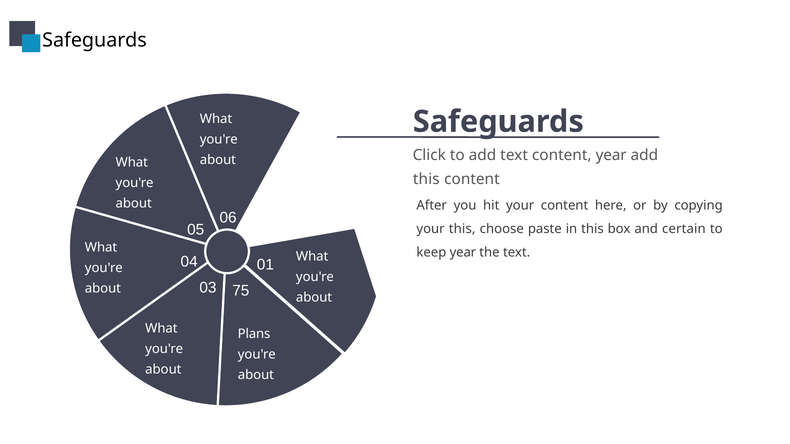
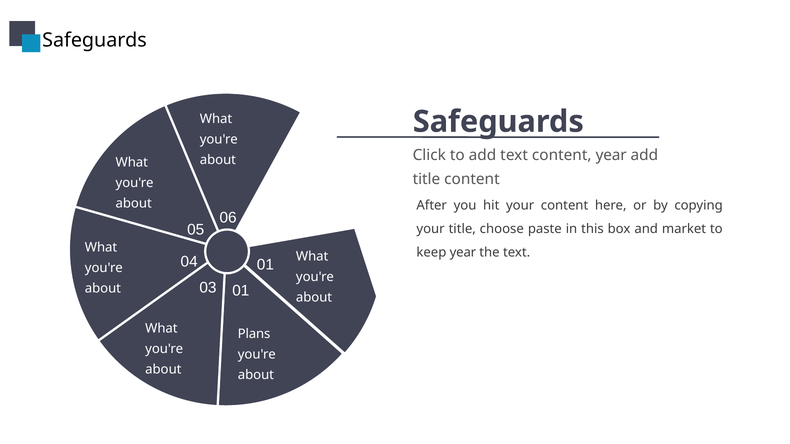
this at (426, 179): this -> title
your this: this -> title
certain: certain -> market
03 75: 75 -> 01
